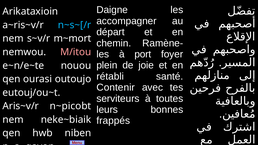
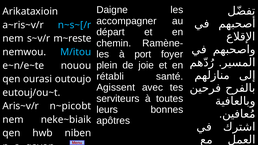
m~mort: m~mort -> m~reste
M/itou colour: pink -> light blue
Contenir: Contenir -> Agissent
frappés: frappés -> apôtres
